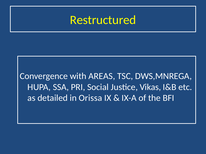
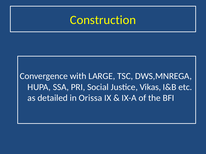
Restructured: Restructured -> Construction
AREAS: AREAS -> LARGE
